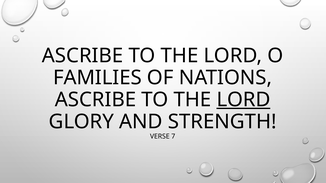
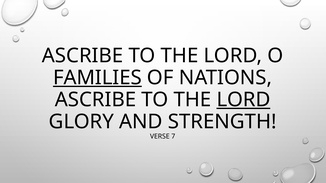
FAMILIES underline: none -> present
